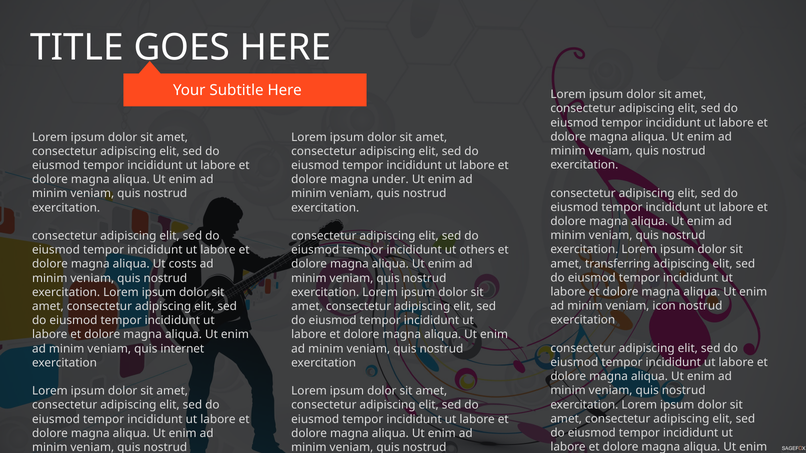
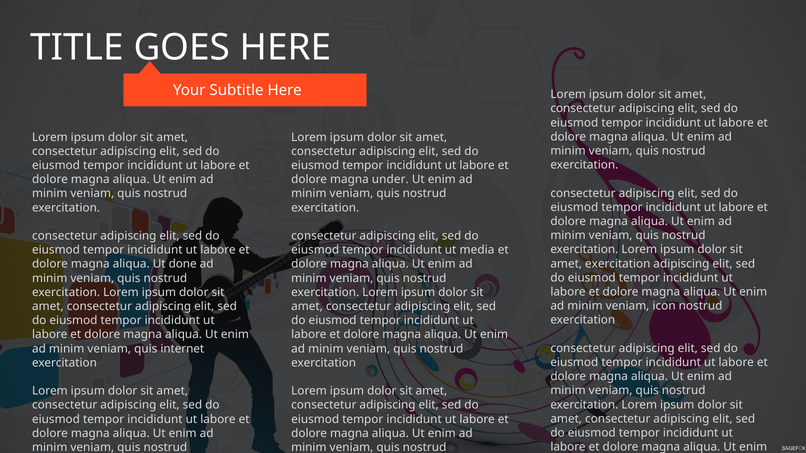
others: others -> media
amet transferring: transferring -> exercitation
costs: costs -> done
